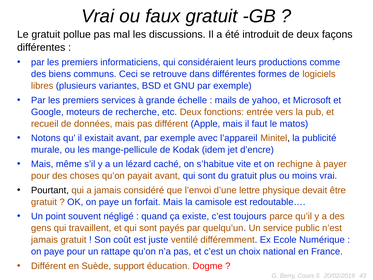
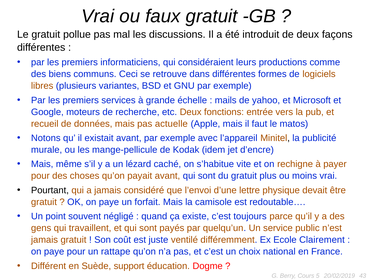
pas différent: différent -> actuelle
Numérique: Numérique -> Clairement
